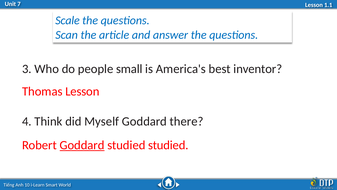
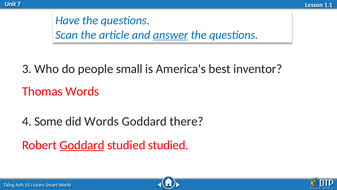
Scale: Scale -> Have
answer underline: none -> present
Thomas Lesson: Lesson -> Words
Think: Think -> Some
did Myself: Myself -> Words
